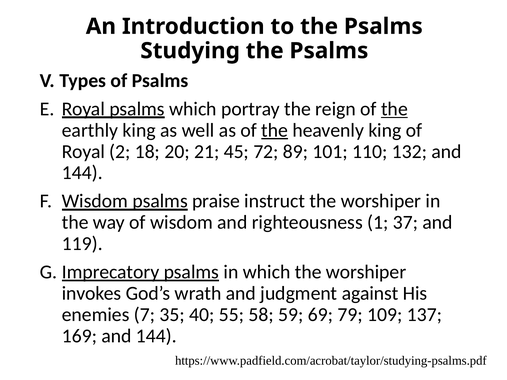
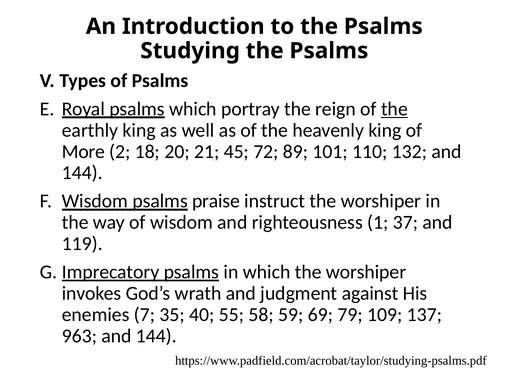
the at (275, 130) underline: present -> none
Royal at (83, 152): Royal -> More
169: 169 -> 963
